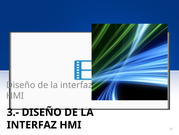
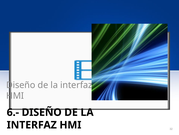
3.-: 3.- -> 6.-
